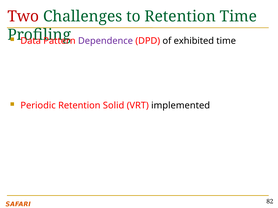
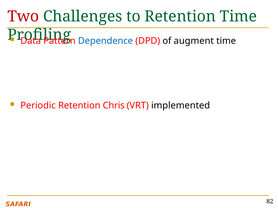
Dependence colour: purple -> blue
exhibited: exhibited -> augment
Solid: Solid -> Chris
